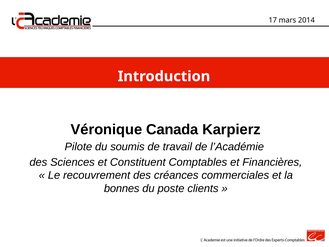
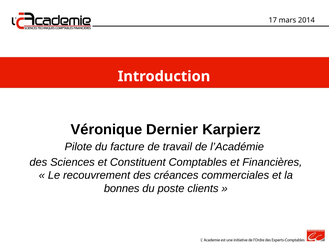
Canada: Canada -> Dernier
soumis: soumis -> facture
